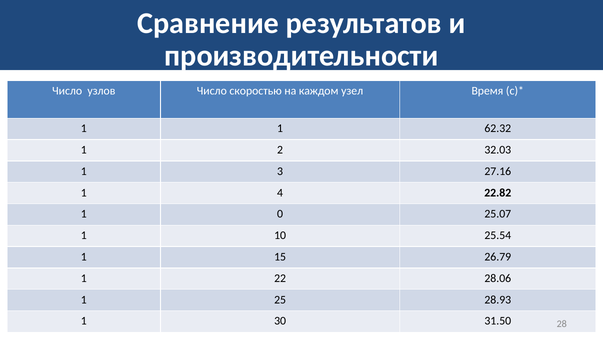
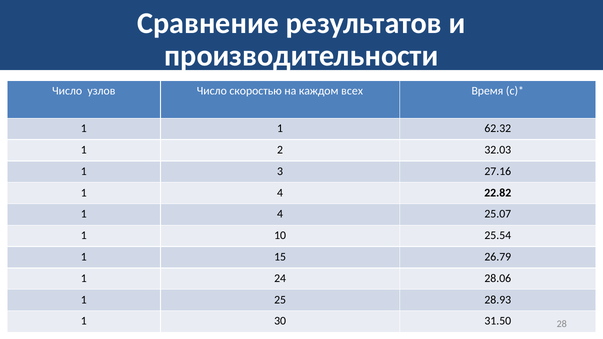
узел: узел -> всех
0 at (280, 214): 0 -> 4
22: 22 -> 24
